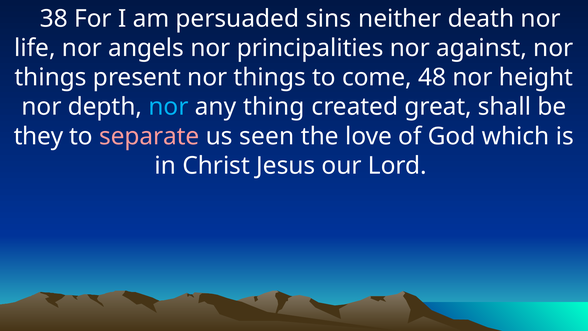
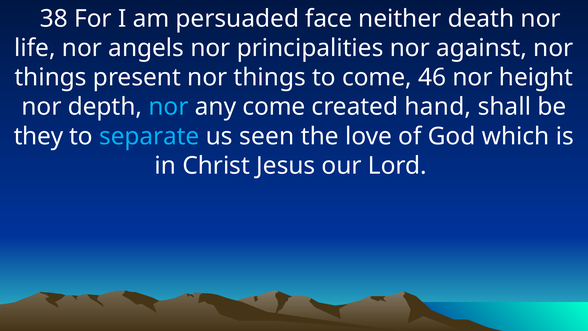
sins: sins -> face
48: 48 -> 46
any thing: thing -> come
great: great -> hand
separate colour: pink -> light blue
